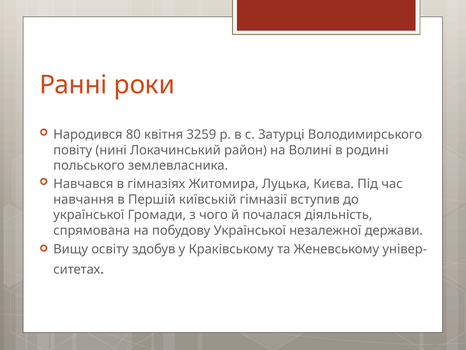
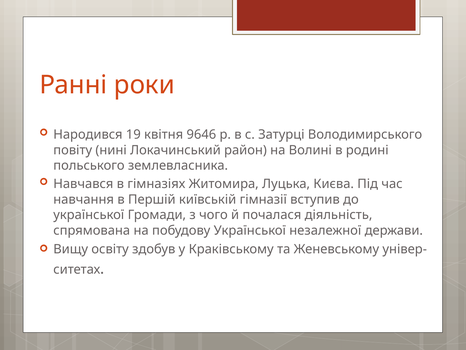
80: 80 -> 19
3259: 3259 -> 9646
